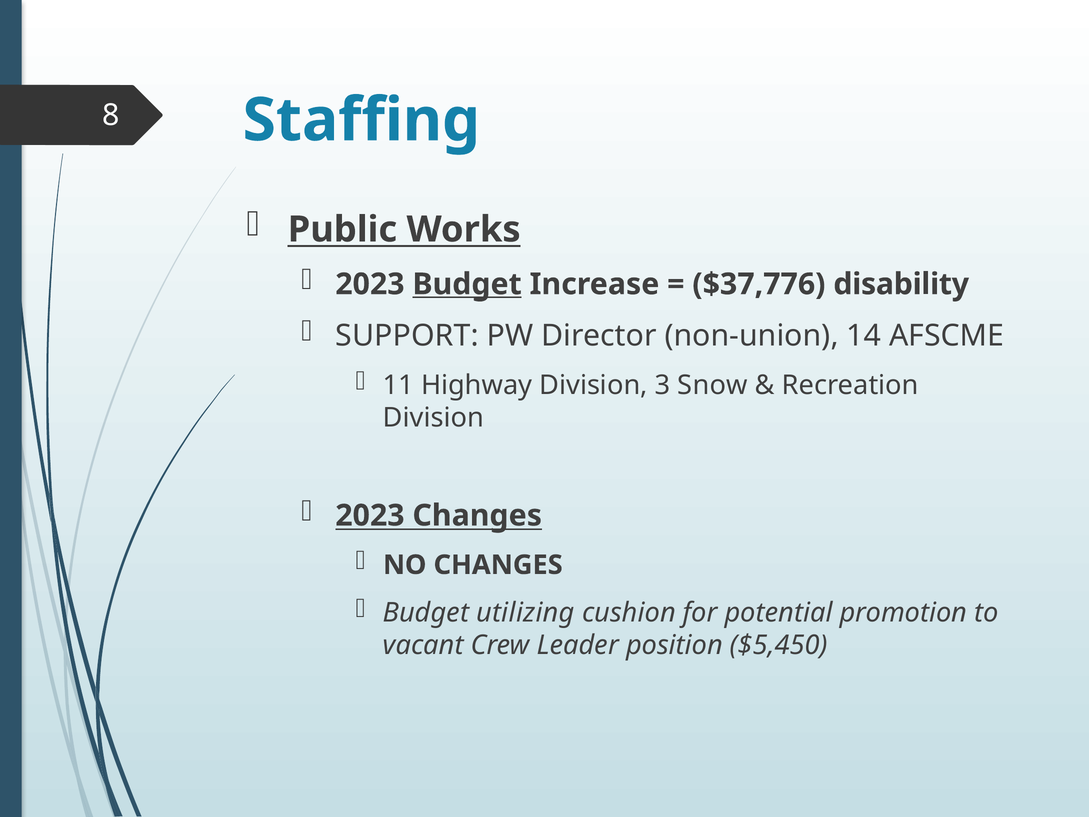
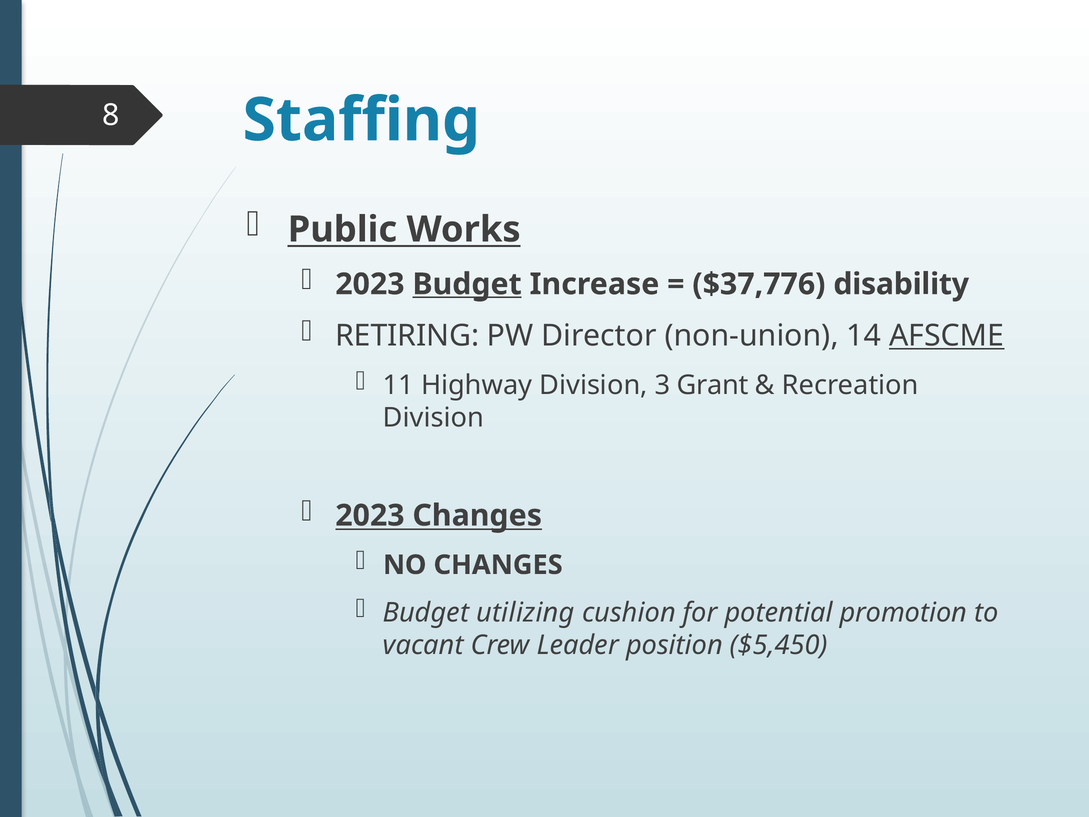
SUPPORT: SUPPORT -> RETIRING
AFSCME underline: none -> present
Snow: Snow -> Grant
